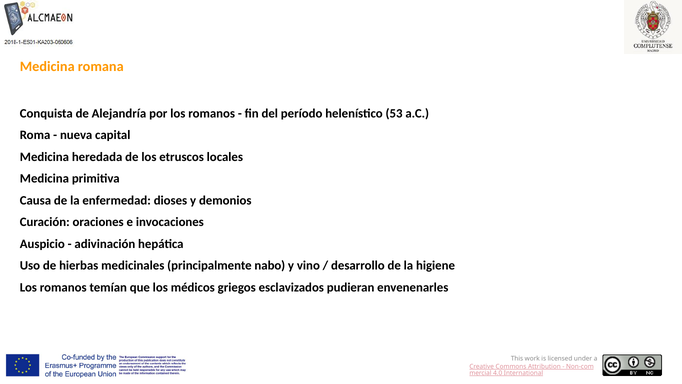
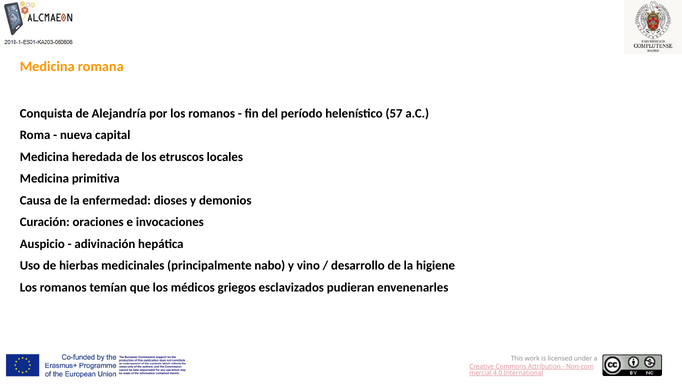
53: 53 -> 57
